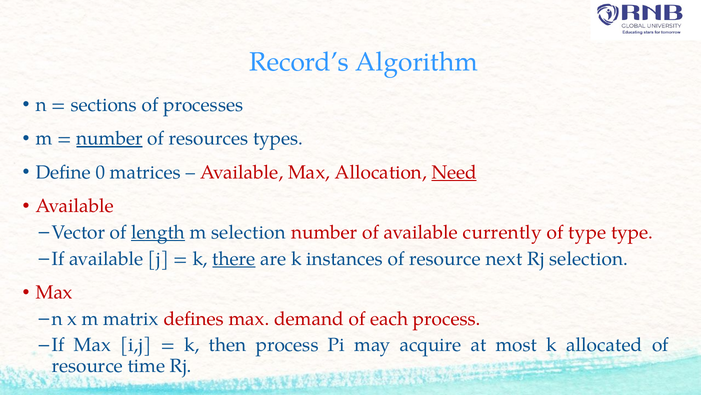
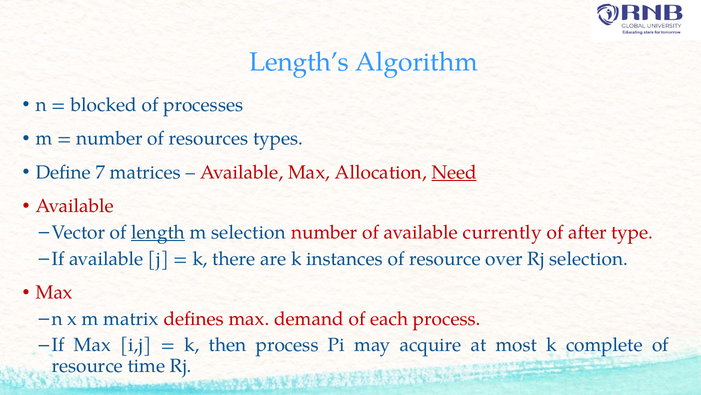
Record’s: Record’s -> Length’s
sections: sections -> blocked
number at (109, 138) underline: present -> none
0: 0 -> 7
of type: type -> after
there underline: present -> none
next: next -> over
allocated: allocated -> complete
